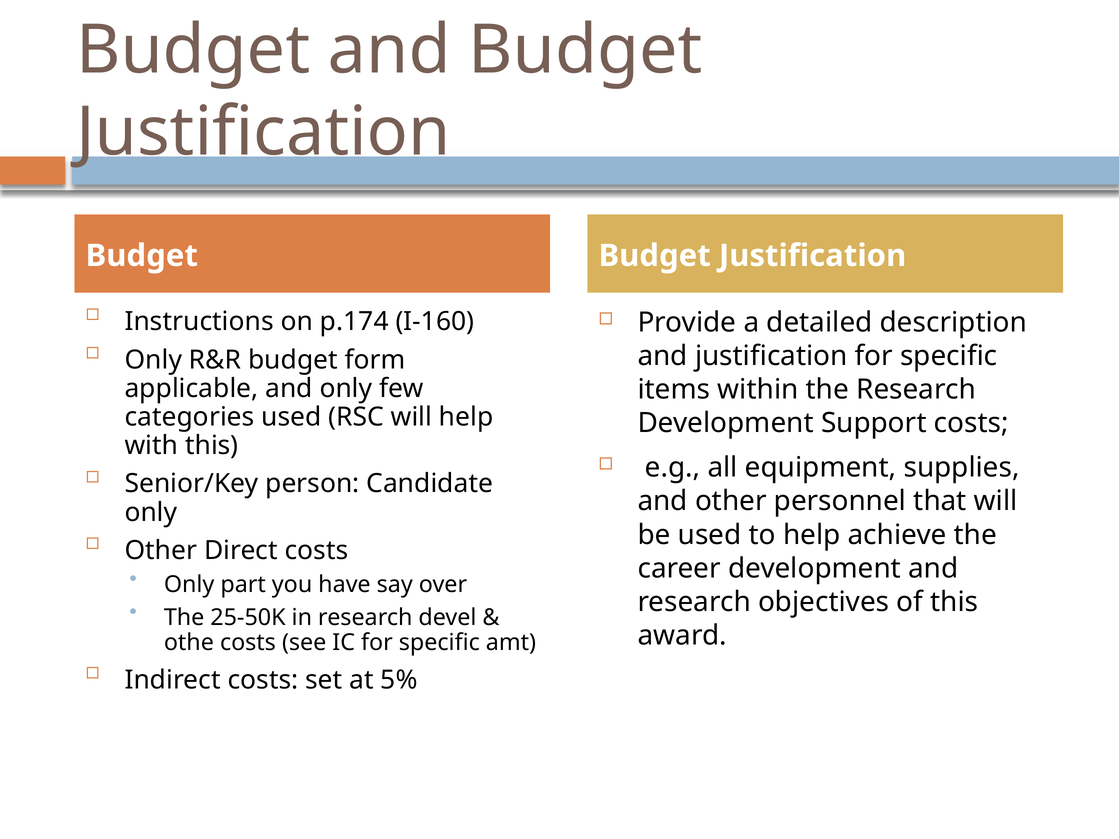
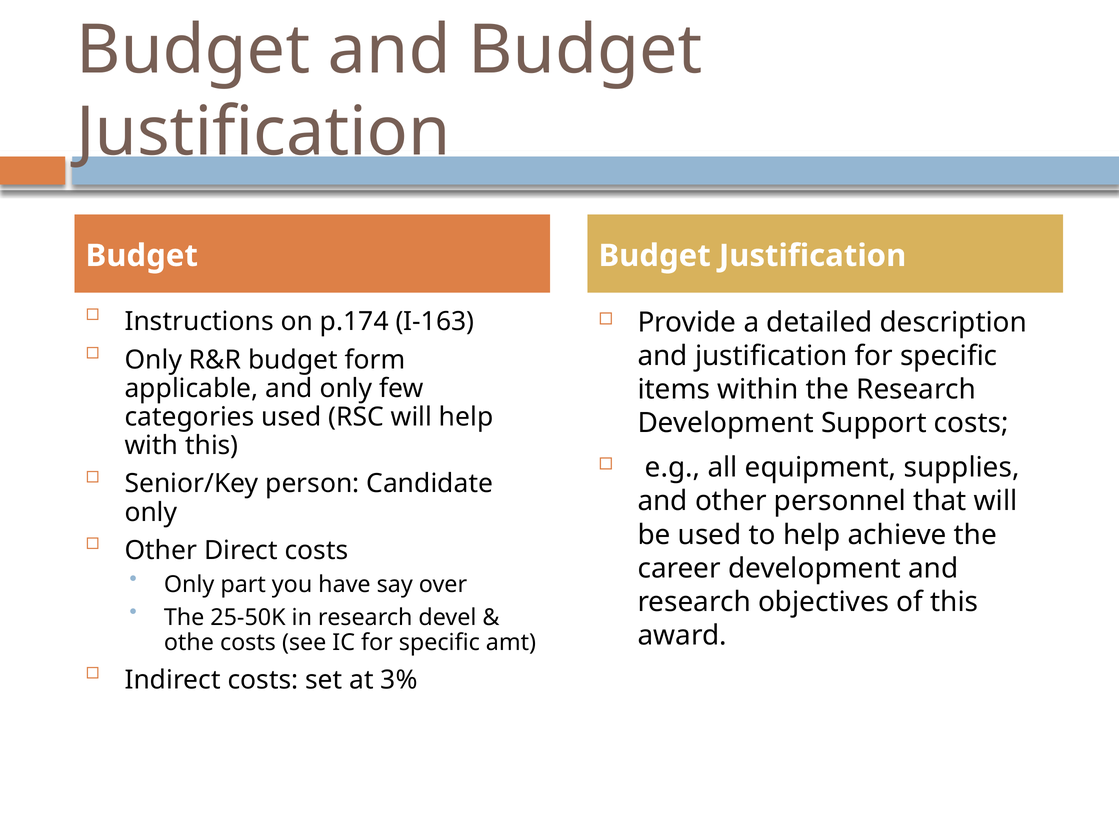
I-160: I-160 -> I-163
5%: 5% -> 3%
